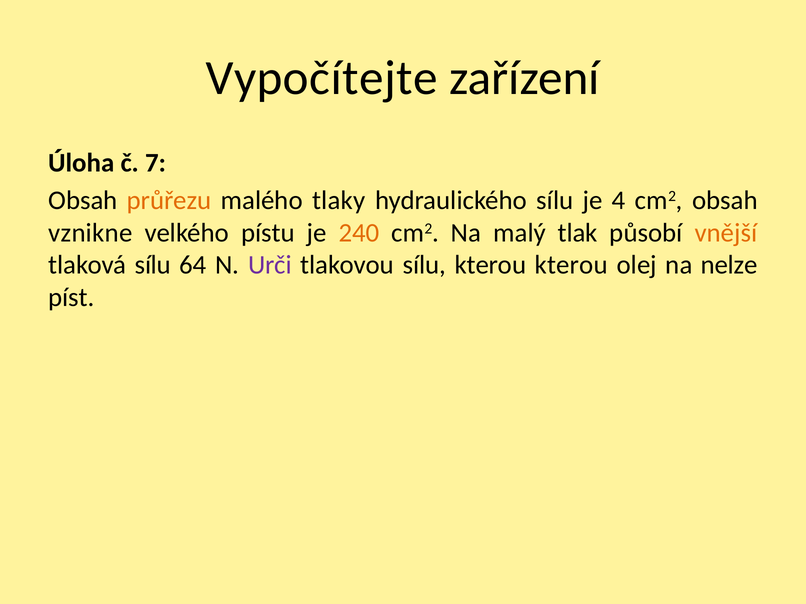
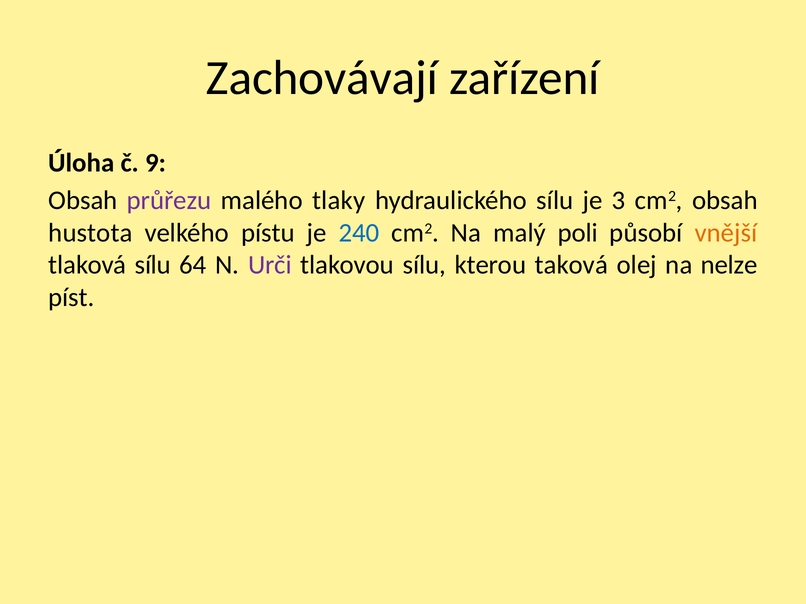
Vypočítejte: Vypočítejte -> Zachovávají
7: 7 -> 9
průřezu colour: orange -> purple
4: 4 -> 3
vznikne: vznikne -> hustota
240 colour: orange -> blue
tlak: tlak -> poli
kterou kterou: kterou -> taková
